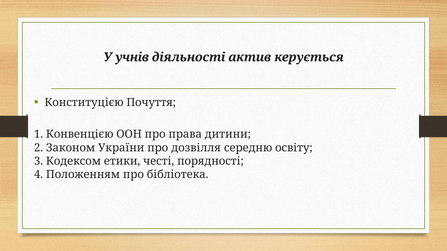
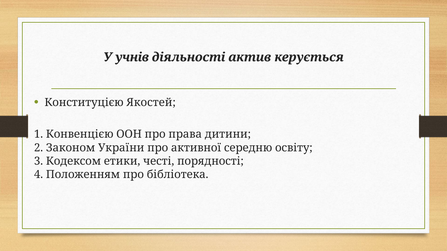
Почуття: Почуття -> Якостей
дозвілля: дозвілля -> активної
